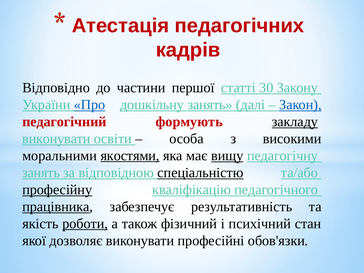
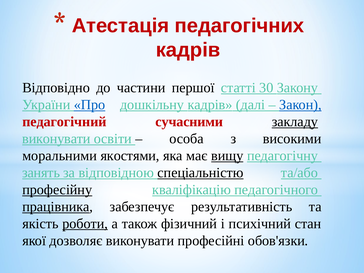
дошкільну занять: занять -> кадрів
формують: формують -> сучасними
якостями underline: present -> none
